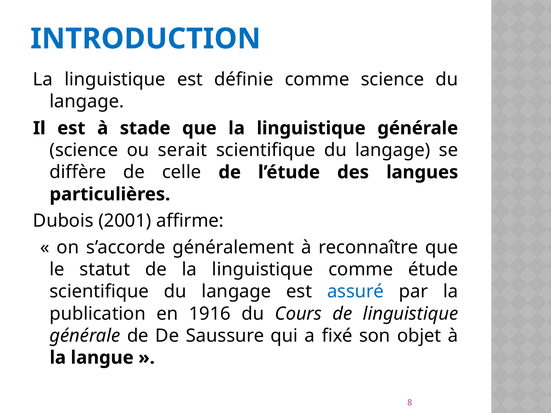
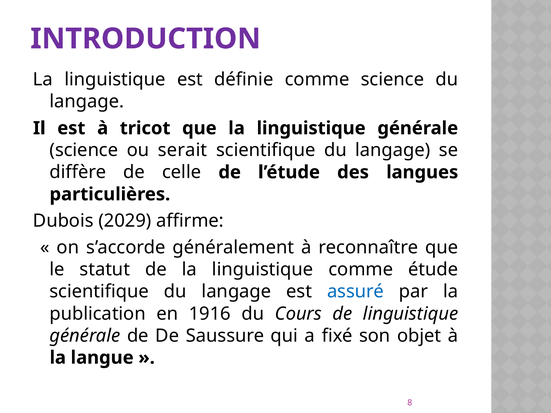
INTRODUCTION colour: blue -> purple
stade: stade -> tricot
2001: 2001 -> 2029
